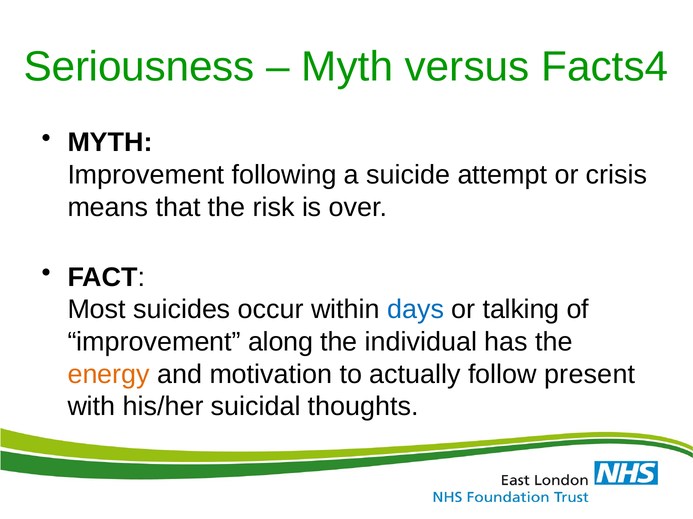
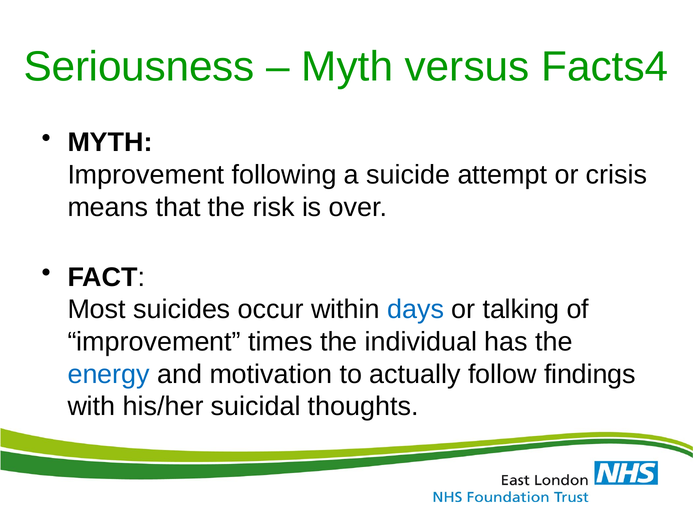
along: along -> times
energy colour: orange -> blue
present: present -> findings
